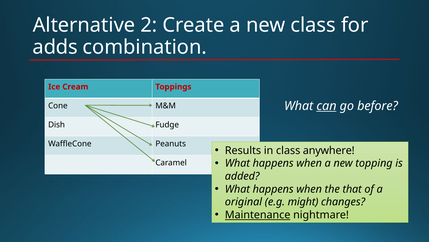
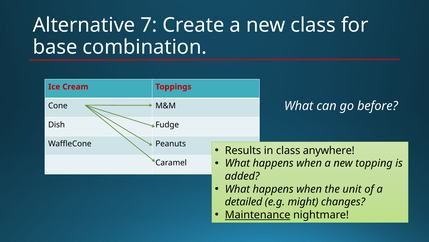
2: 2 -> 7
adds: adds -> base
can underline: present -> none
that: that -> unit
original: original -> detailed
